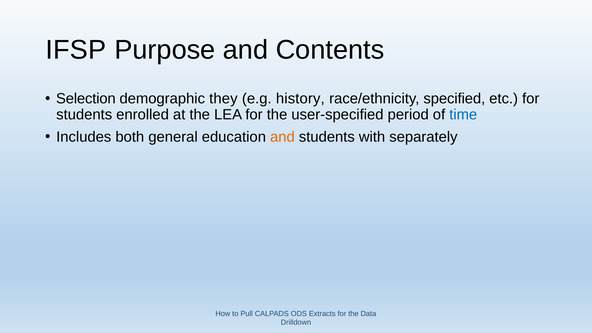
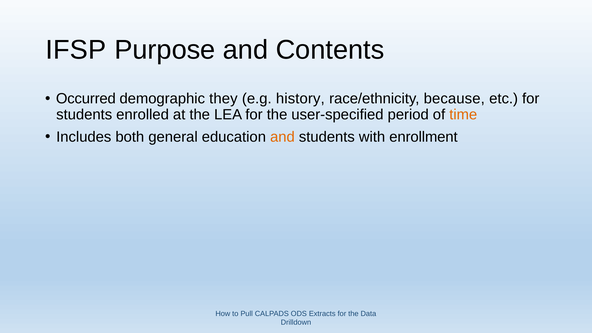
Selection: Selection -> Occurred
specified: specified -> because
time colour: blue -> orange
separately: separately -> enrollment
